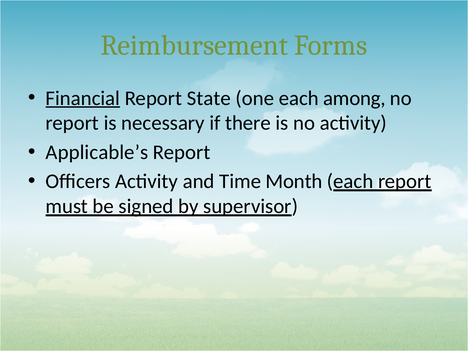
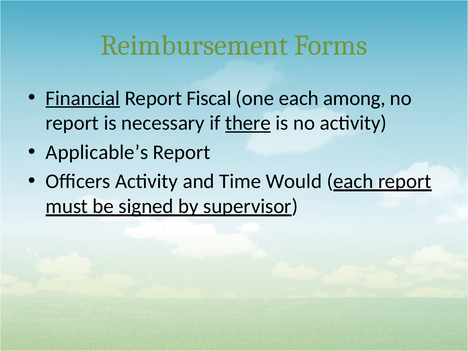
State: State -> Fiscal
there underline: none -> present
Month: Month -> Would
